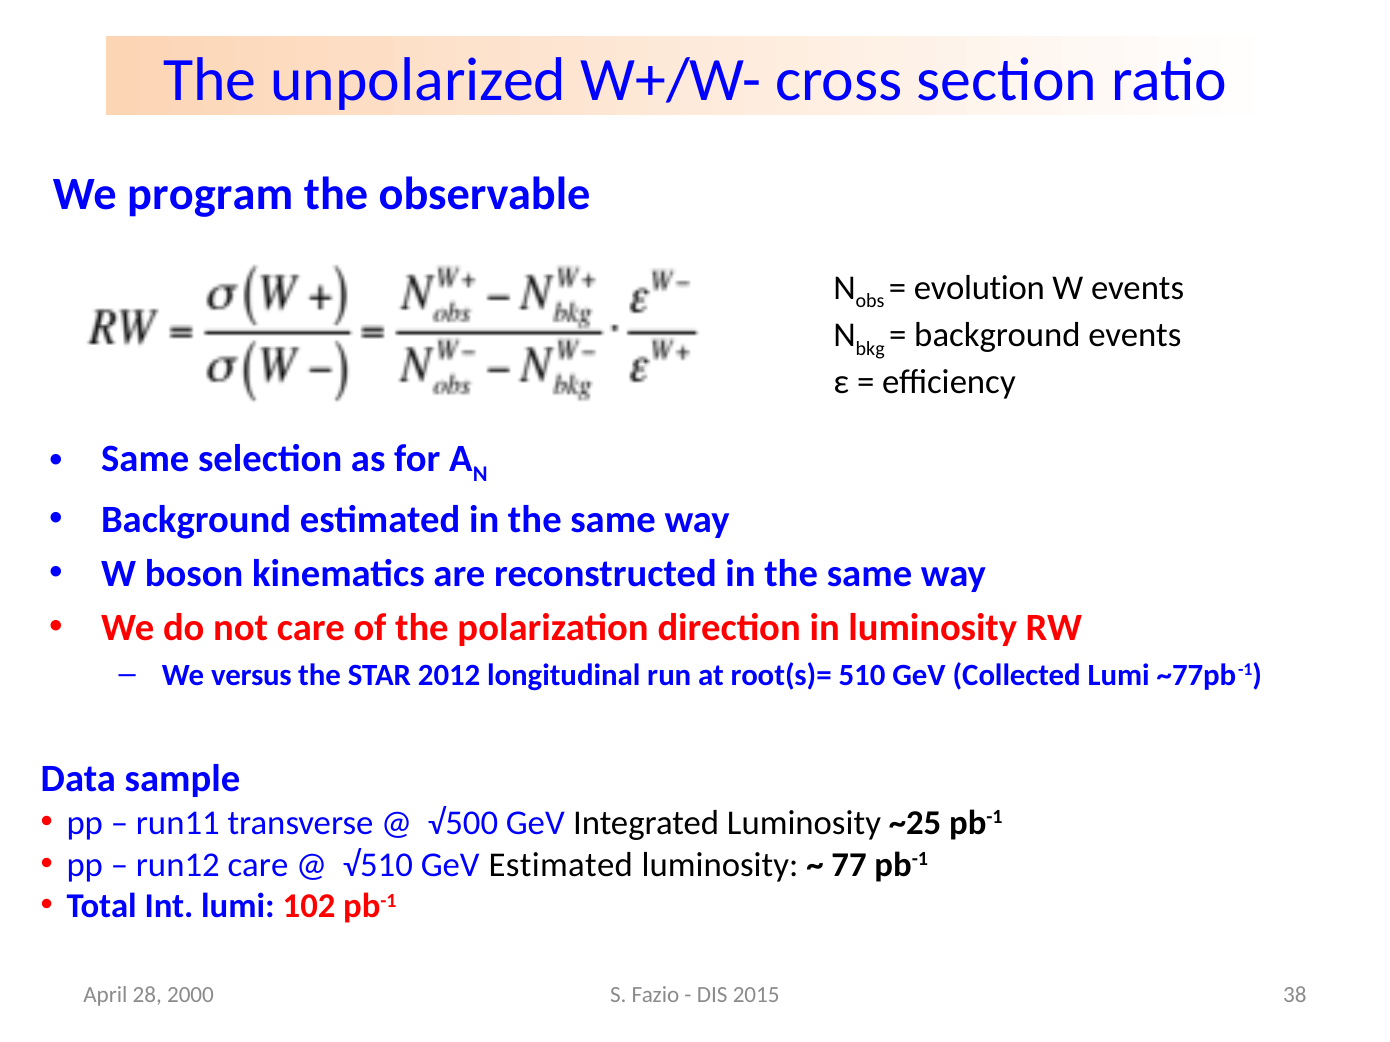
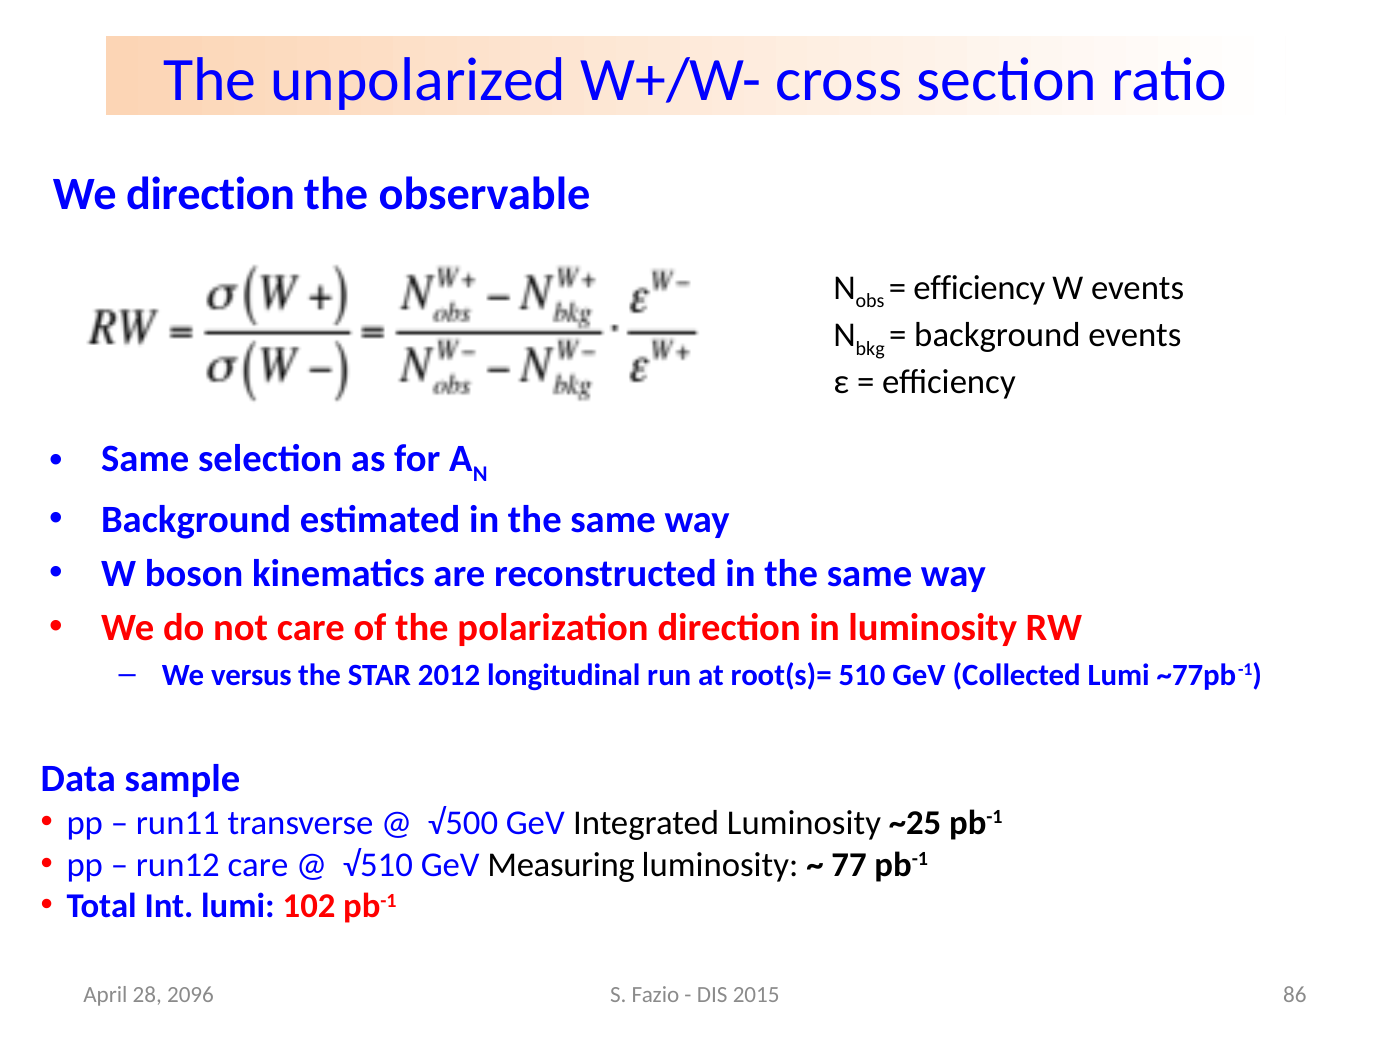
We program: program -> direction
evolution at (979, 288): evolution -> efficiency
GeV Estimated: Estimated -> Measuring
38: 38 -> 86
2000: 2000 -> 2096
